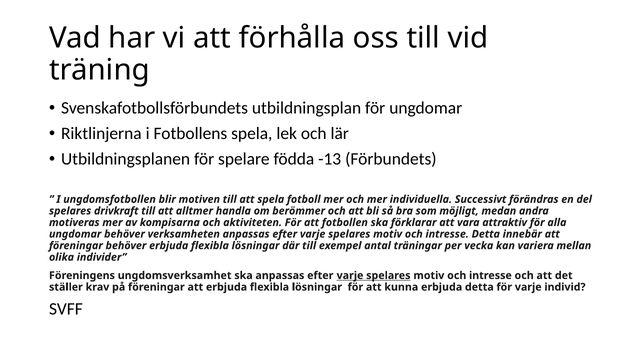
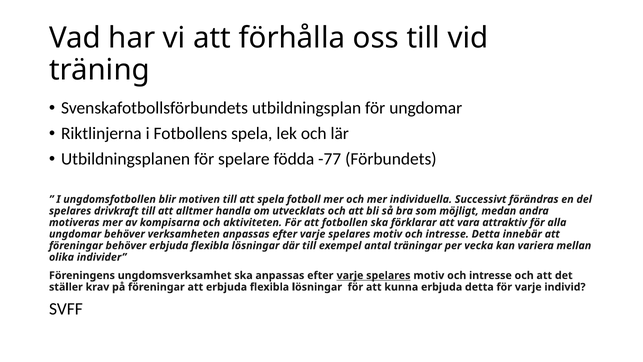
-13: -13 -> -77
berömmer: berömmer -> utvecklats
